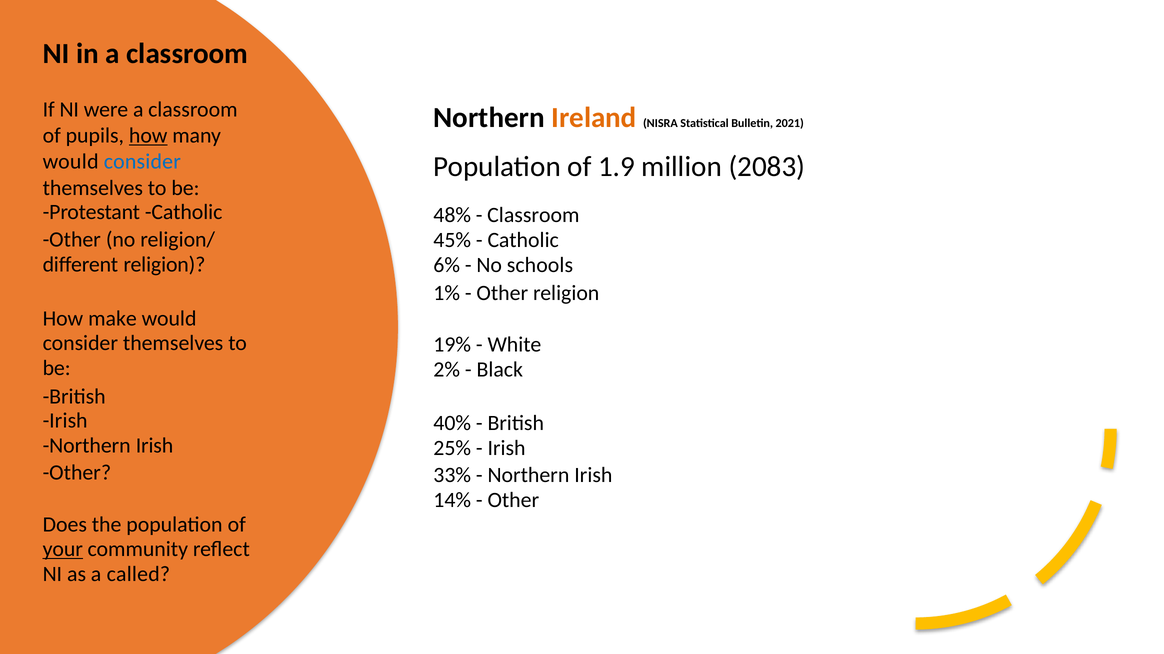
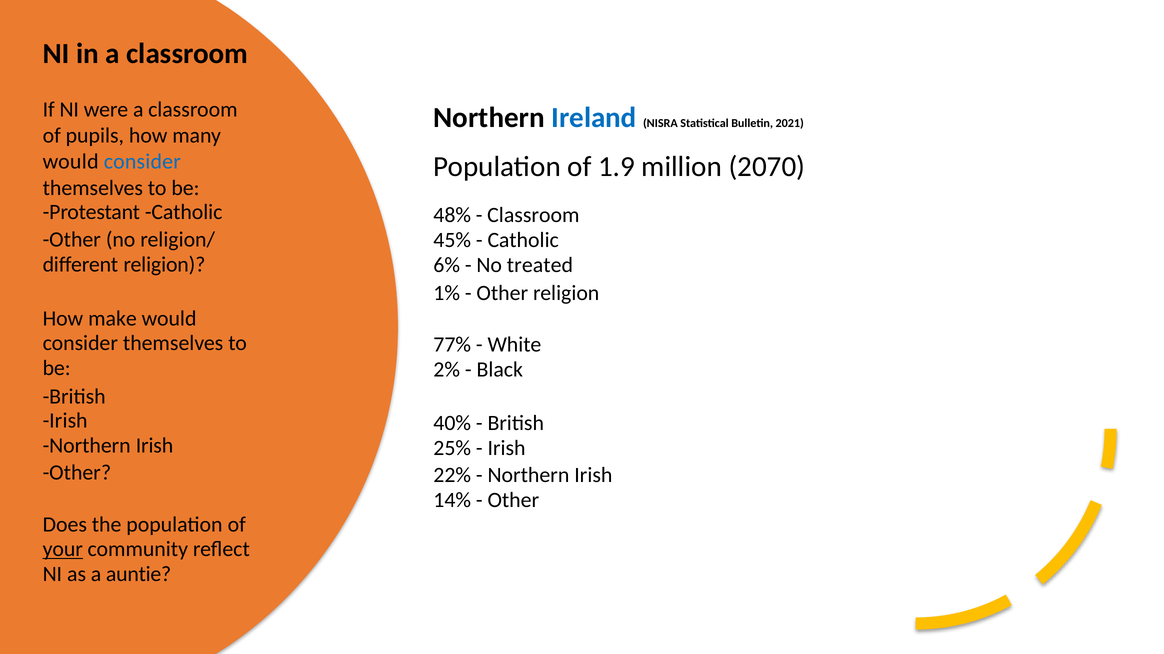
Ireland colour: orange -> blue
how at (148, 136) underline: present -> none
2083: 2083 -> 2070
schools: schools -> treated
19%: 19% -> 77%
33%: 33% -> 22%
called: called -> auntie
